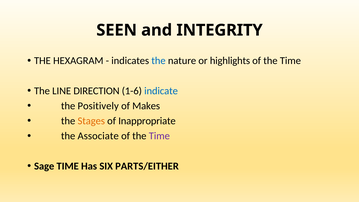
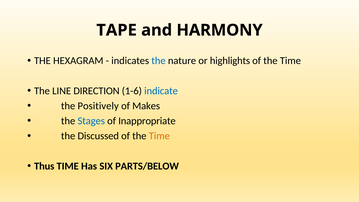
SEEN: SEEN -> TAPE
INTEGRITY: INTEGRITY -> HARMONY
Stages colour: orange -> blue
Associate: Associate -> Discussed
Time at (159, 136) colour: purple -> orange
Sage: Sage -> Thus
PARTS/EITHER: PARTS/EITHER -> PARTS/BELOW
